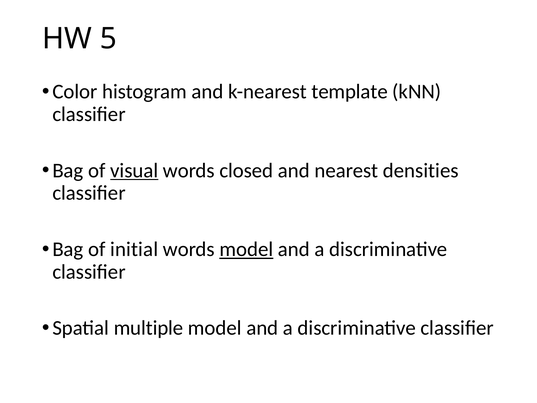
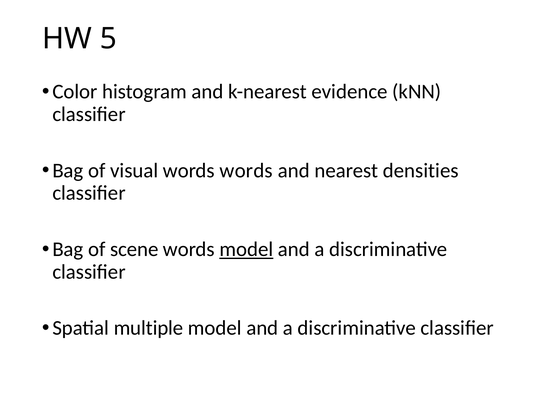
template: template -> evidence
visual underline: present -> none
words closed: closed -> words
initial: initial -> scene
